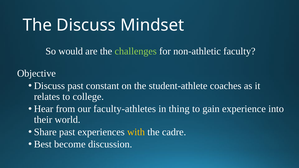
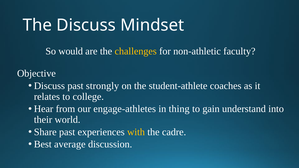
challenges colour: light green -> yellow
constant: constant -> strongly
faculty-athletes: faculty-athletes -> engage-athletes
experience: experience -> understand
become: become -> average
